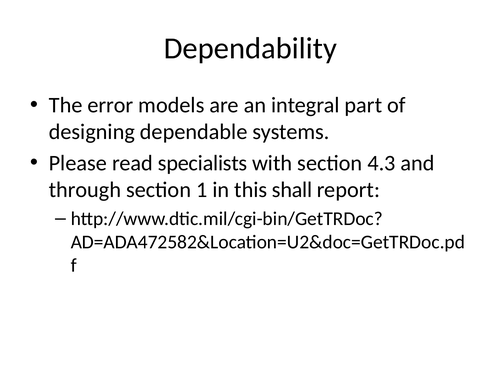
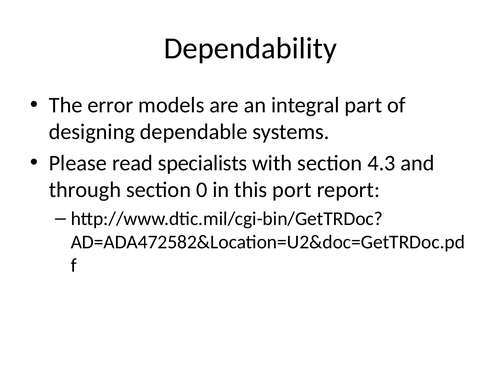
1: 1 -> 0
shall: shall -> port
